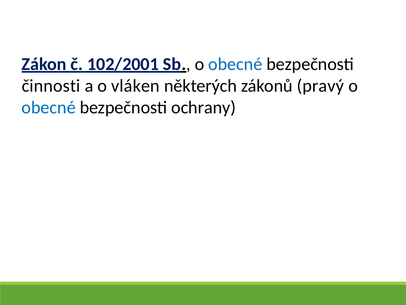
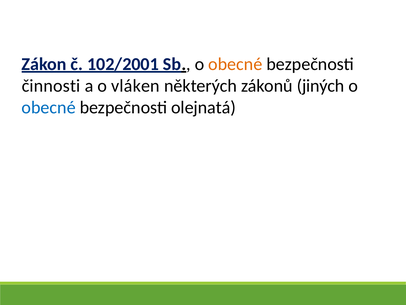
obecné at (235, 64) colour: blue -> orange
pravý: pravý -> jiných
ochrany: ochrany -> olejnatá
